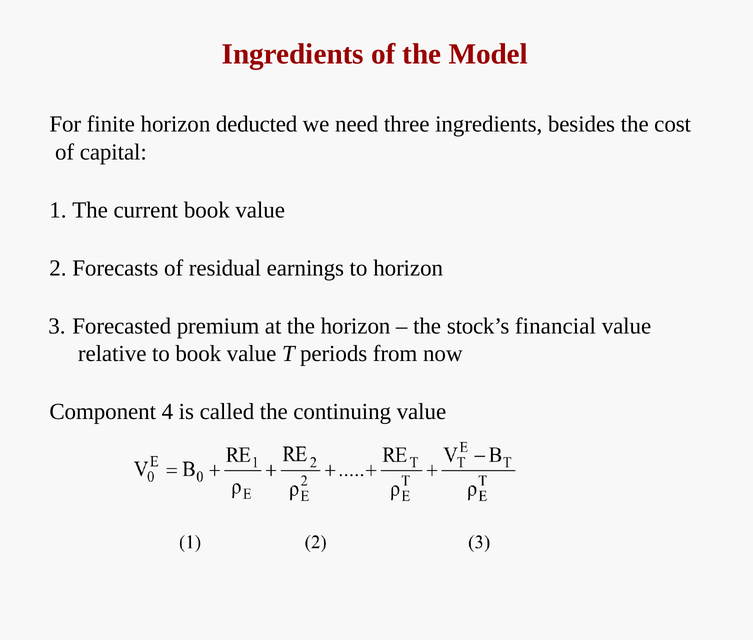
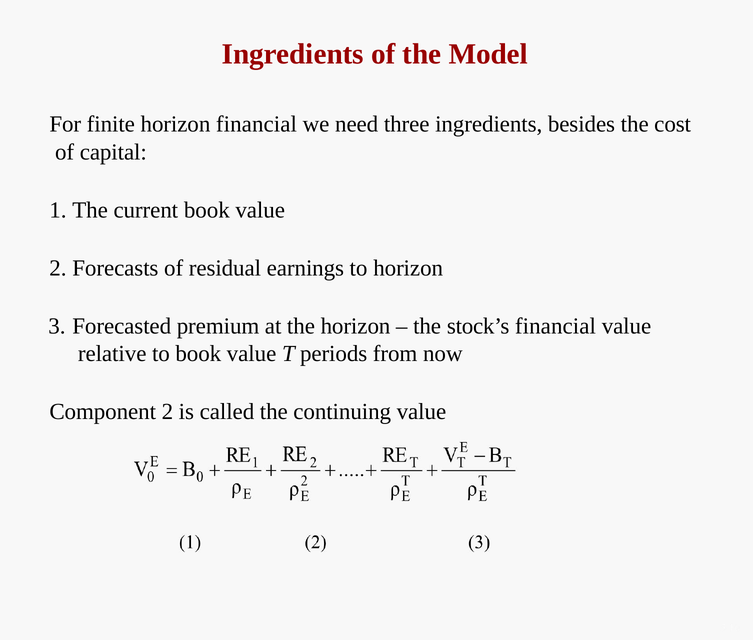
horizon deducted: deducted -> financial
4: 4 -> 2
